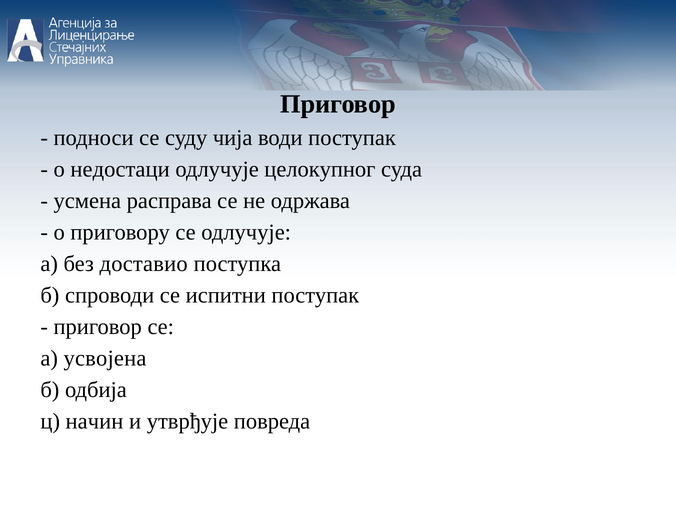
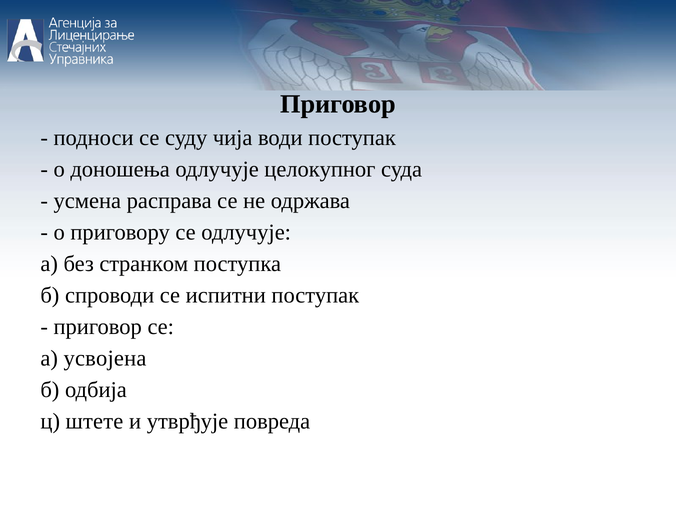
недостаци: недостаци -> доношења
доставио: доставио -> странком
начин: начин -> штете
